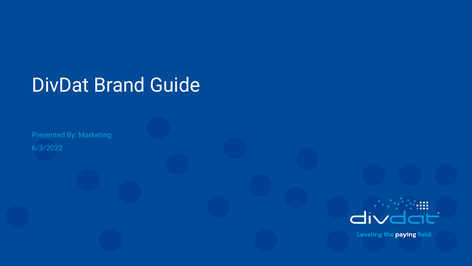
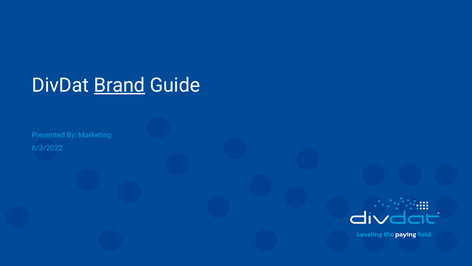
Brand underline: none -> present
